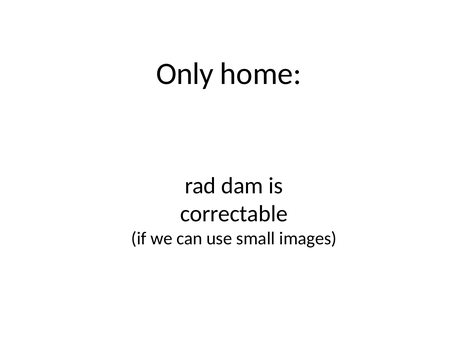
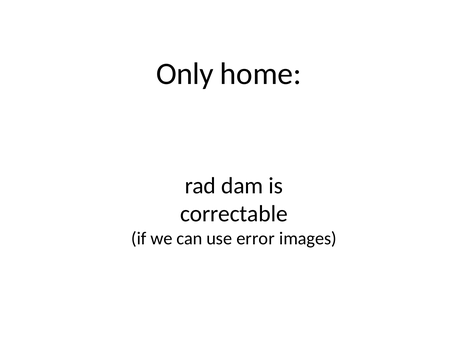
small: small -> error
